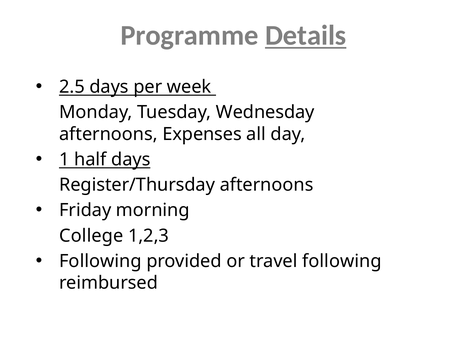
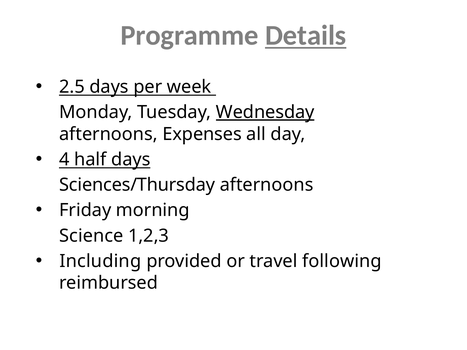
Wednesday underline: none -> present
1: 1 -> 4
Register/Thursday: Register/Thursday -> Sciences/Thursday
College: College -> Science
Following at (100, 261): Following -> Including
